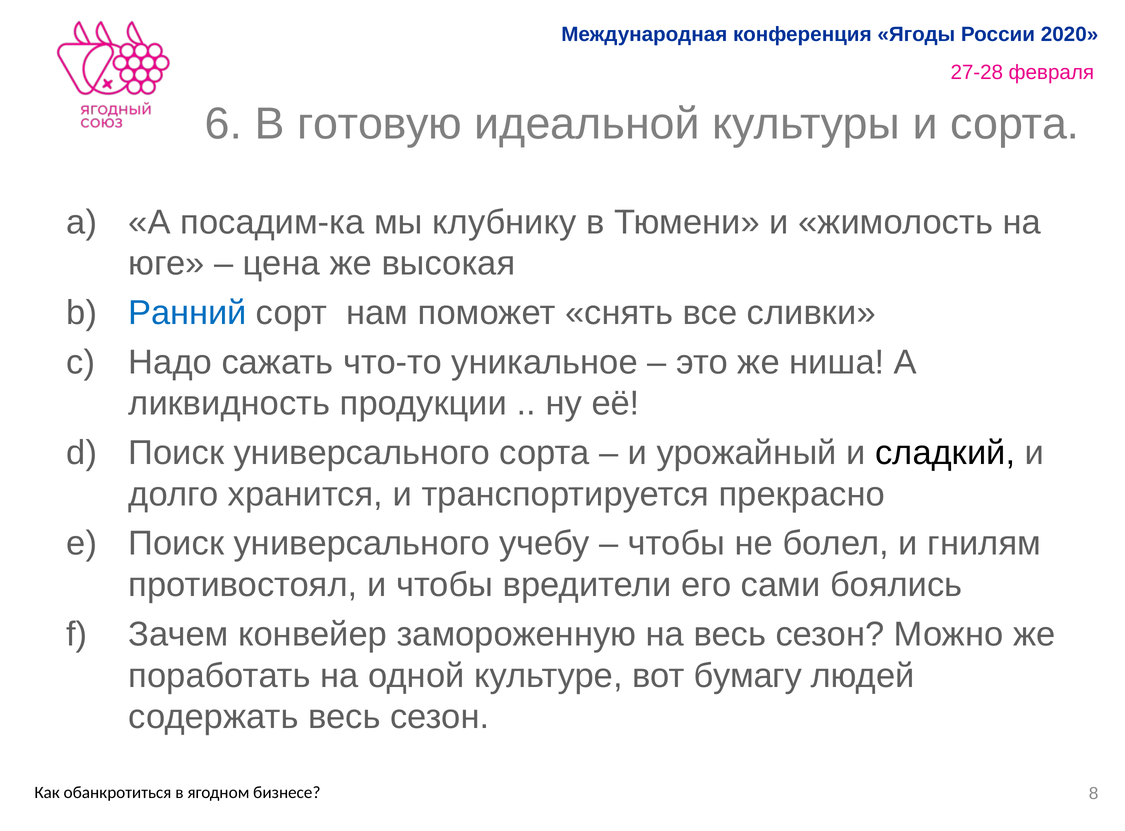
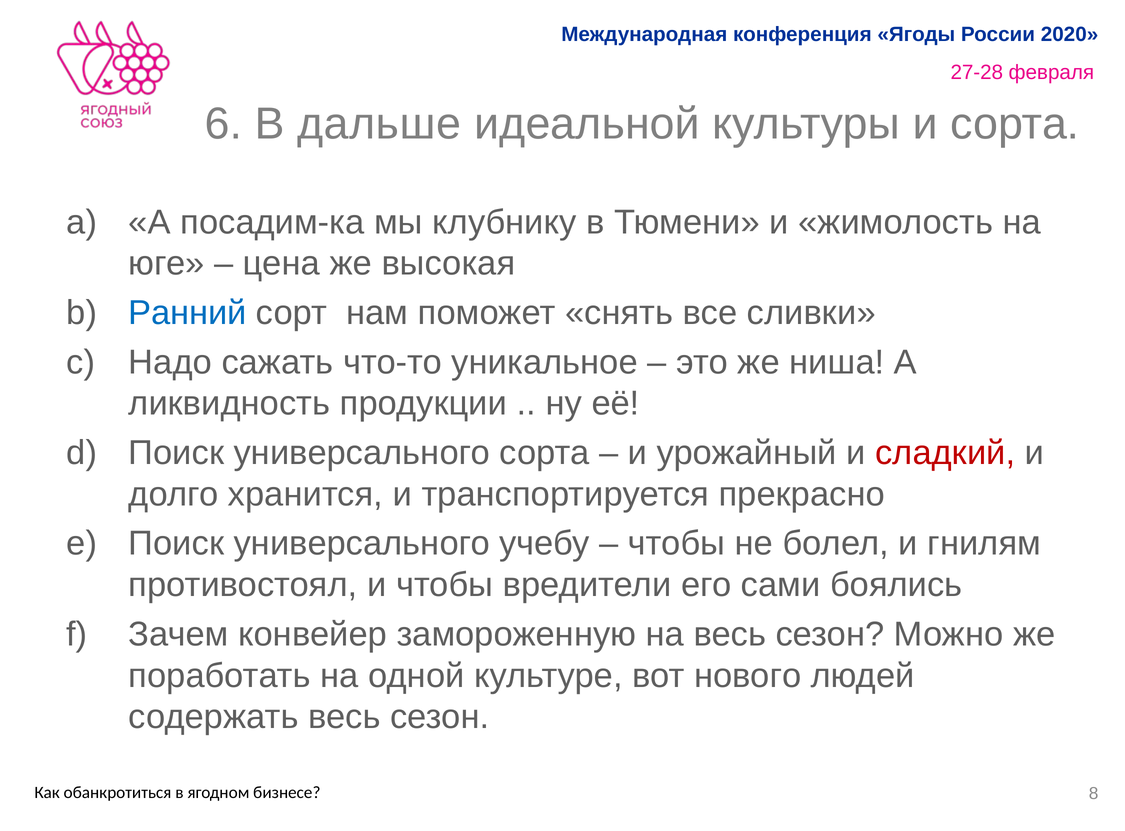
готовую: готовую -> дальше
сладкий colour: black -> red
бумагу: бумагу -> нового
